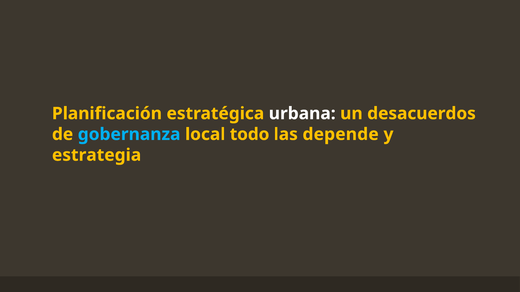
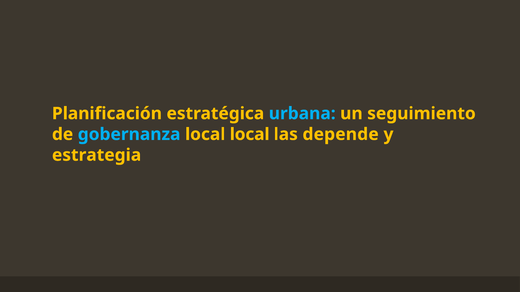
urbana colour: white -> light blue
desacuerdos: desacuerdos -> seguimiento
local todo: todo -> local
